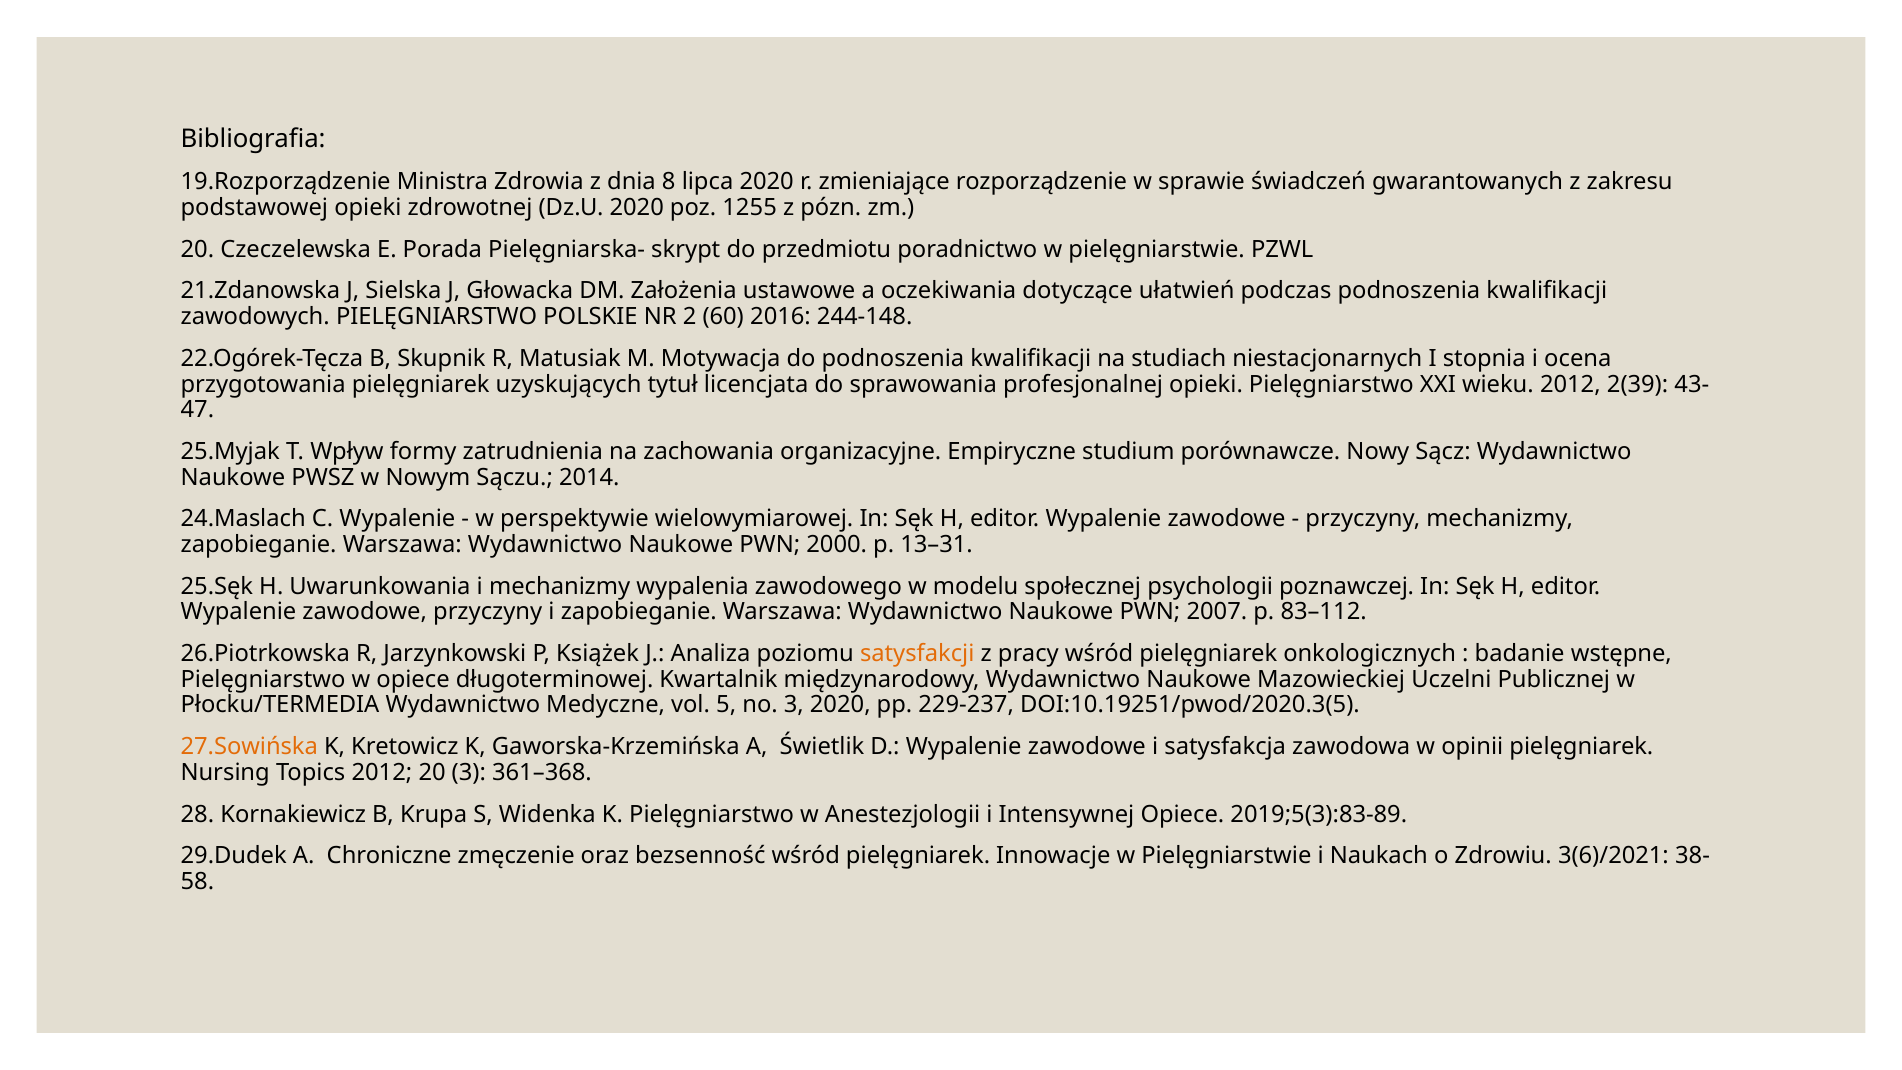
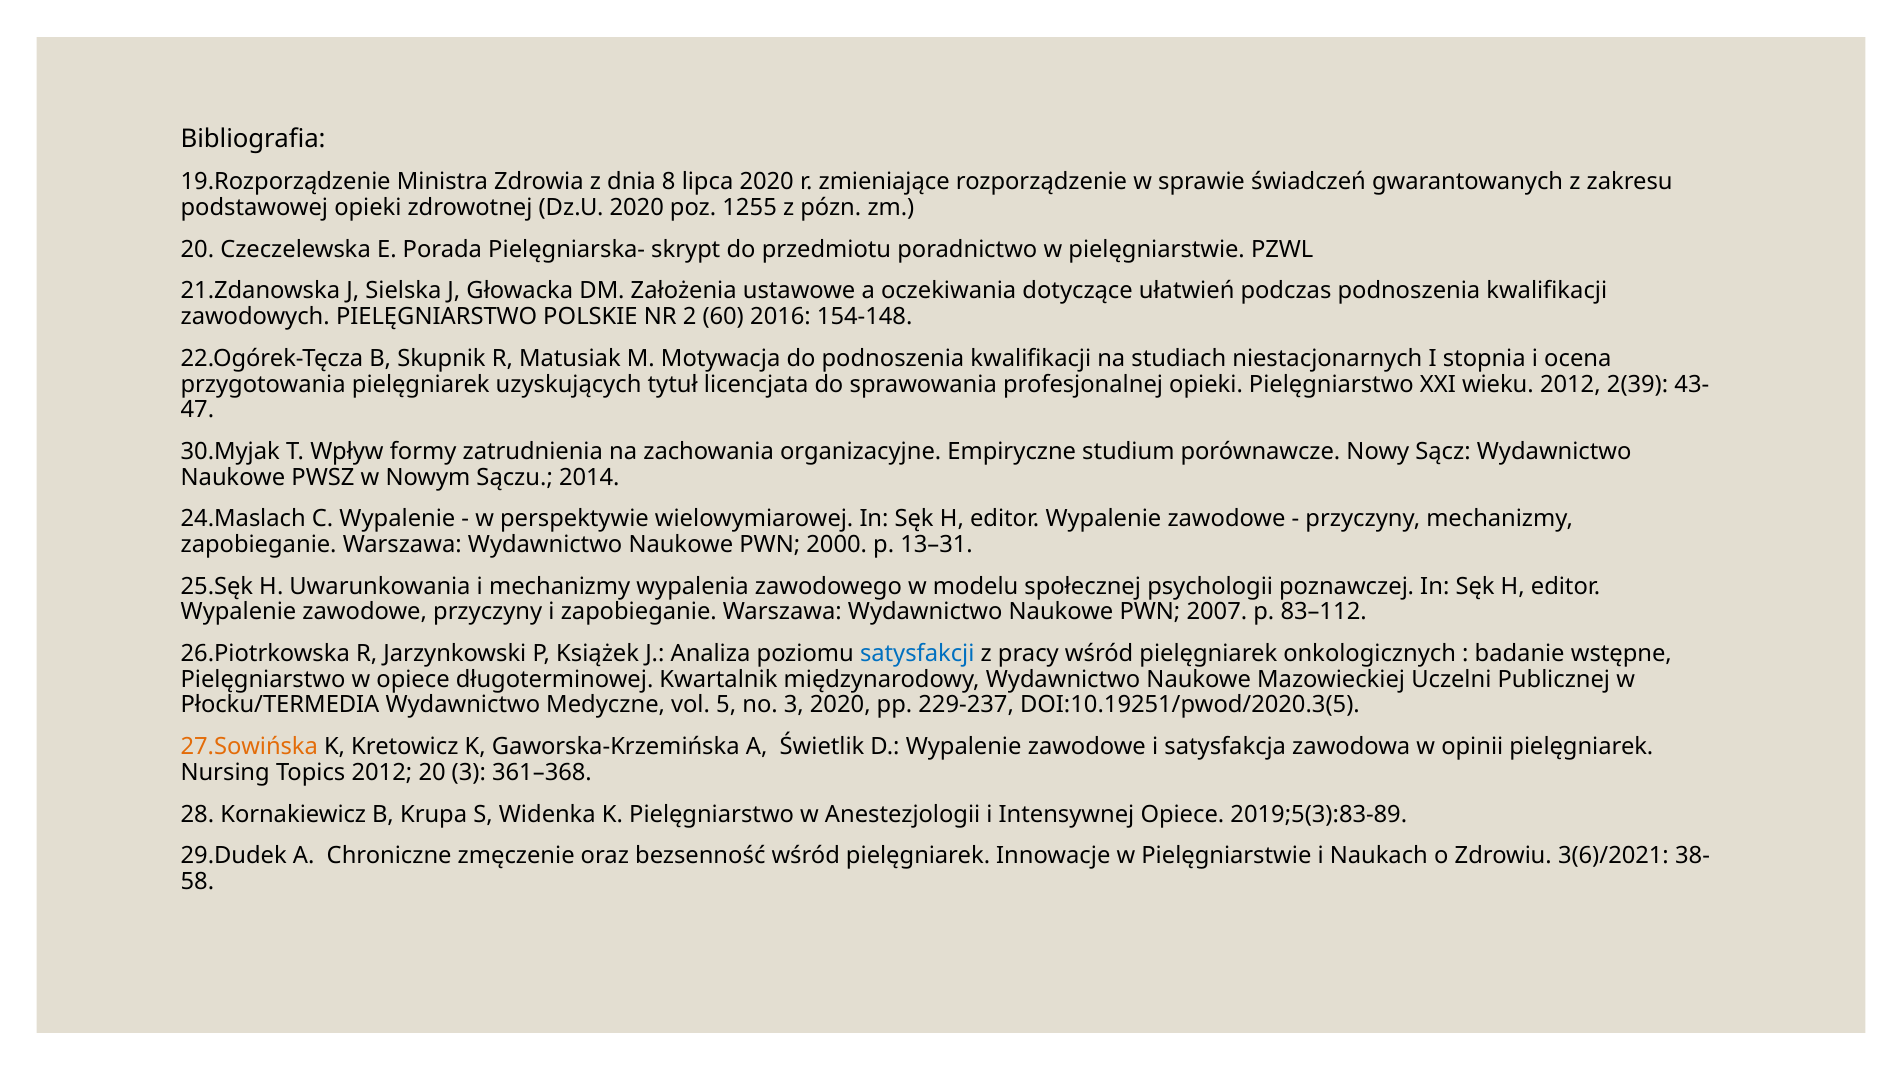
244-148: 244-148 -> 154-148
25.Myjak: 25.Myjak -> 30.Myjak
satysfakcji colour: orange -> blue
